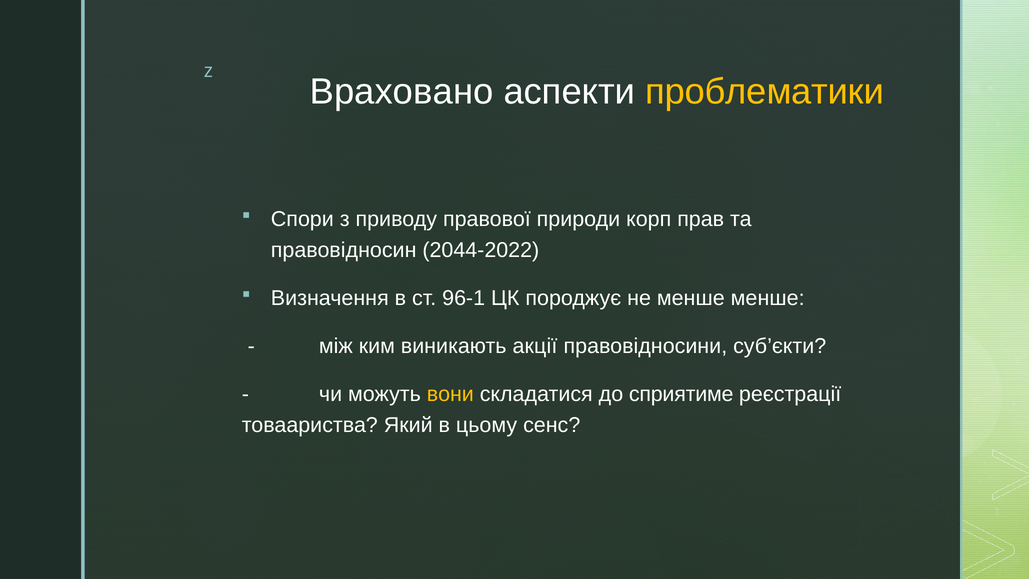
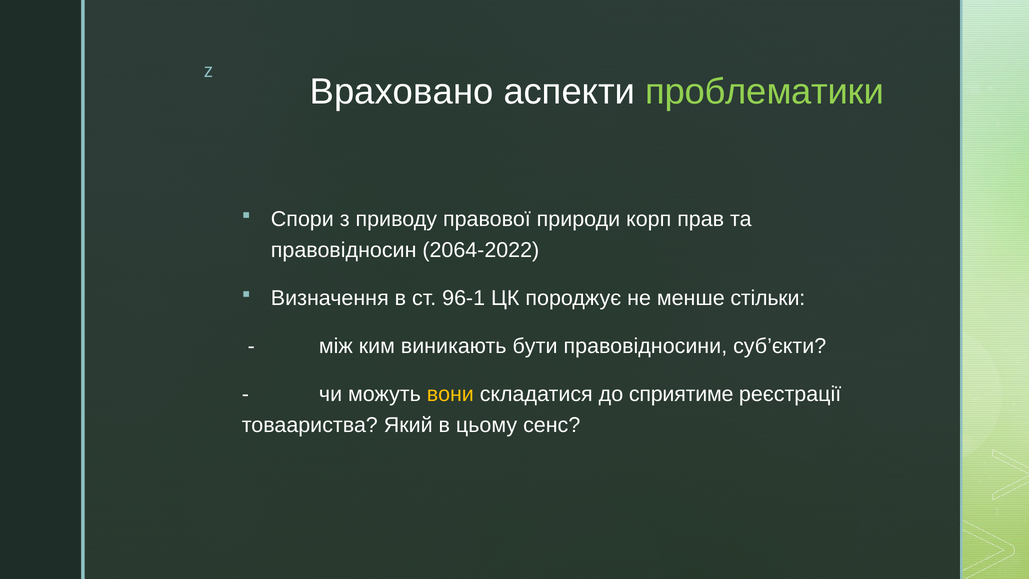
проблематики colour: yellow -> light green
2044-2022: 2044-2022 -> 2064-2022
менше менше: менше -> стільки
акції: акції -> бути
